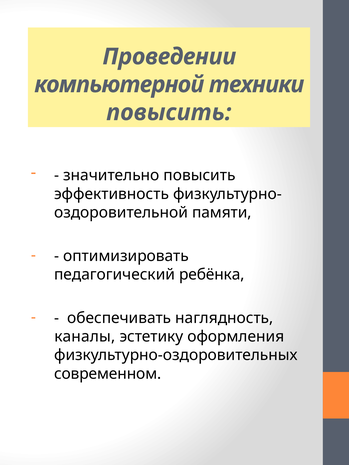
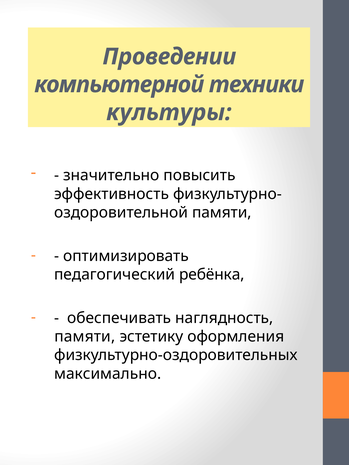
повысить at (169, 113): повысить -> культуры
каналы at (85, 337): каналы -> памяти
современном: современном -> максимально
